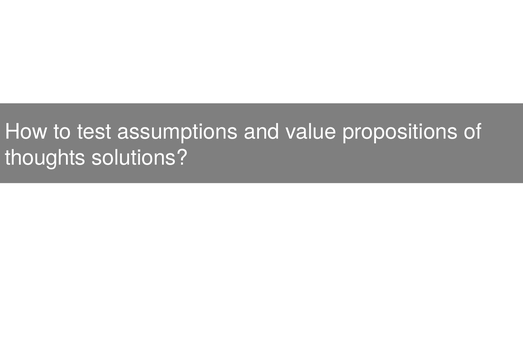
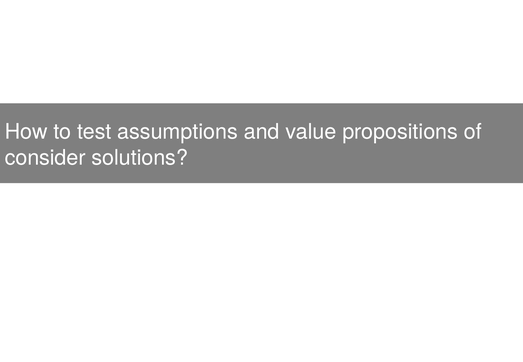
thoughts: thoughts -> consider
